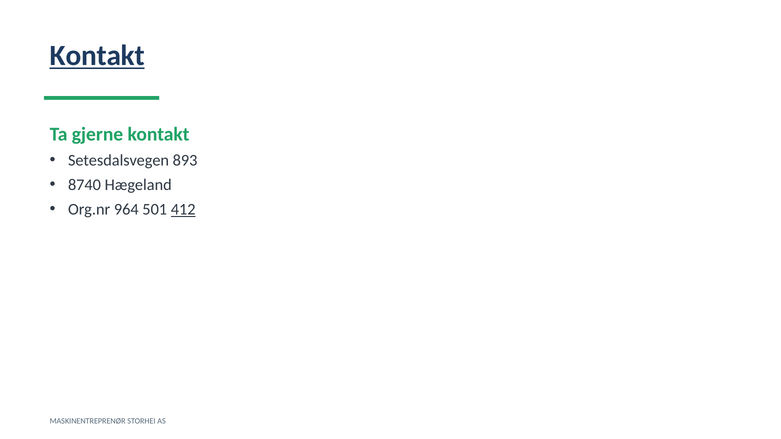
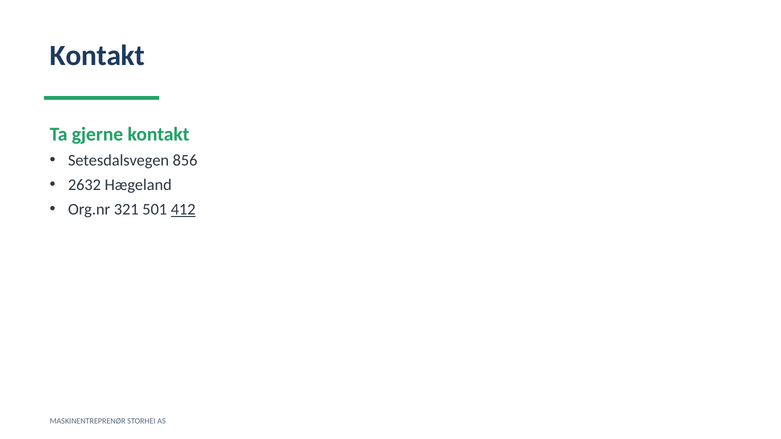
Kontakt at (97, 56) underline: present -> none
893: 893 -> 856
8740: 8740 -> 2632
964: 964 -> 321
